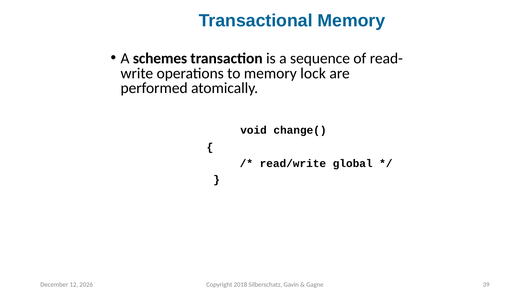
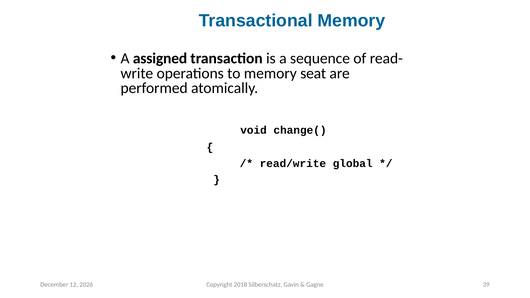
schemes: schemes -> assigned
lock: lock -> seat
